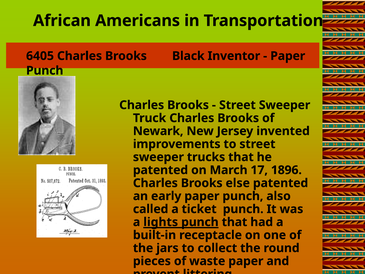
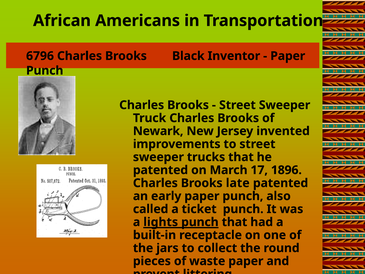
6405: 6405 -> 6796
else: else -> late
